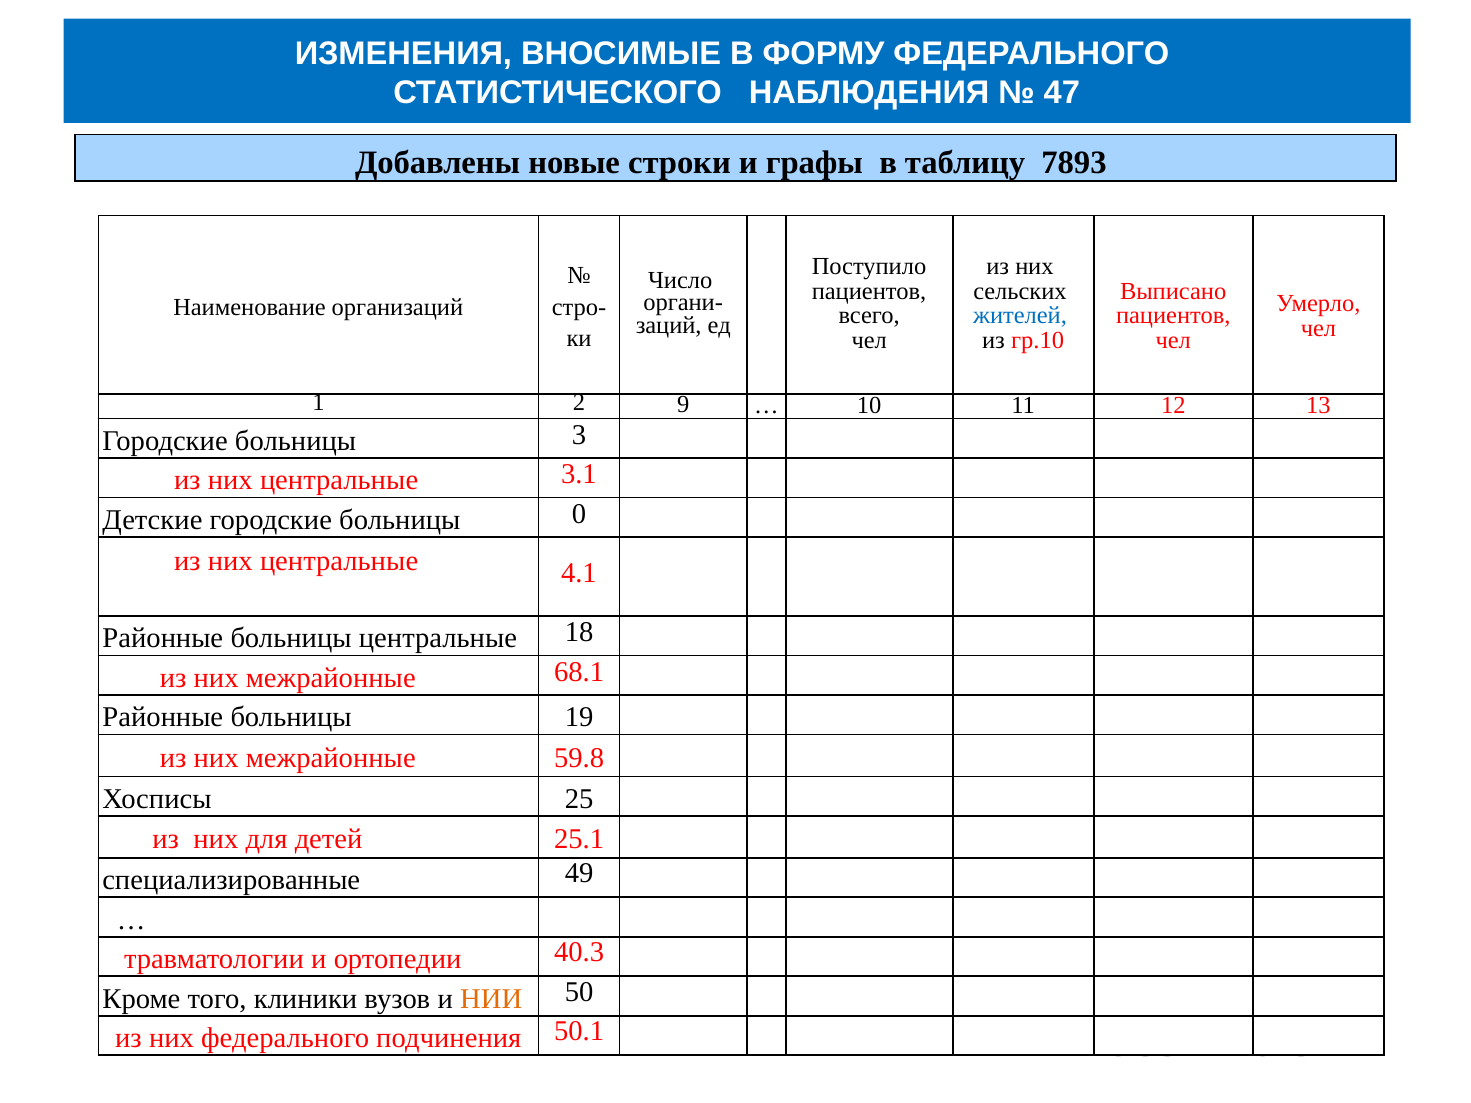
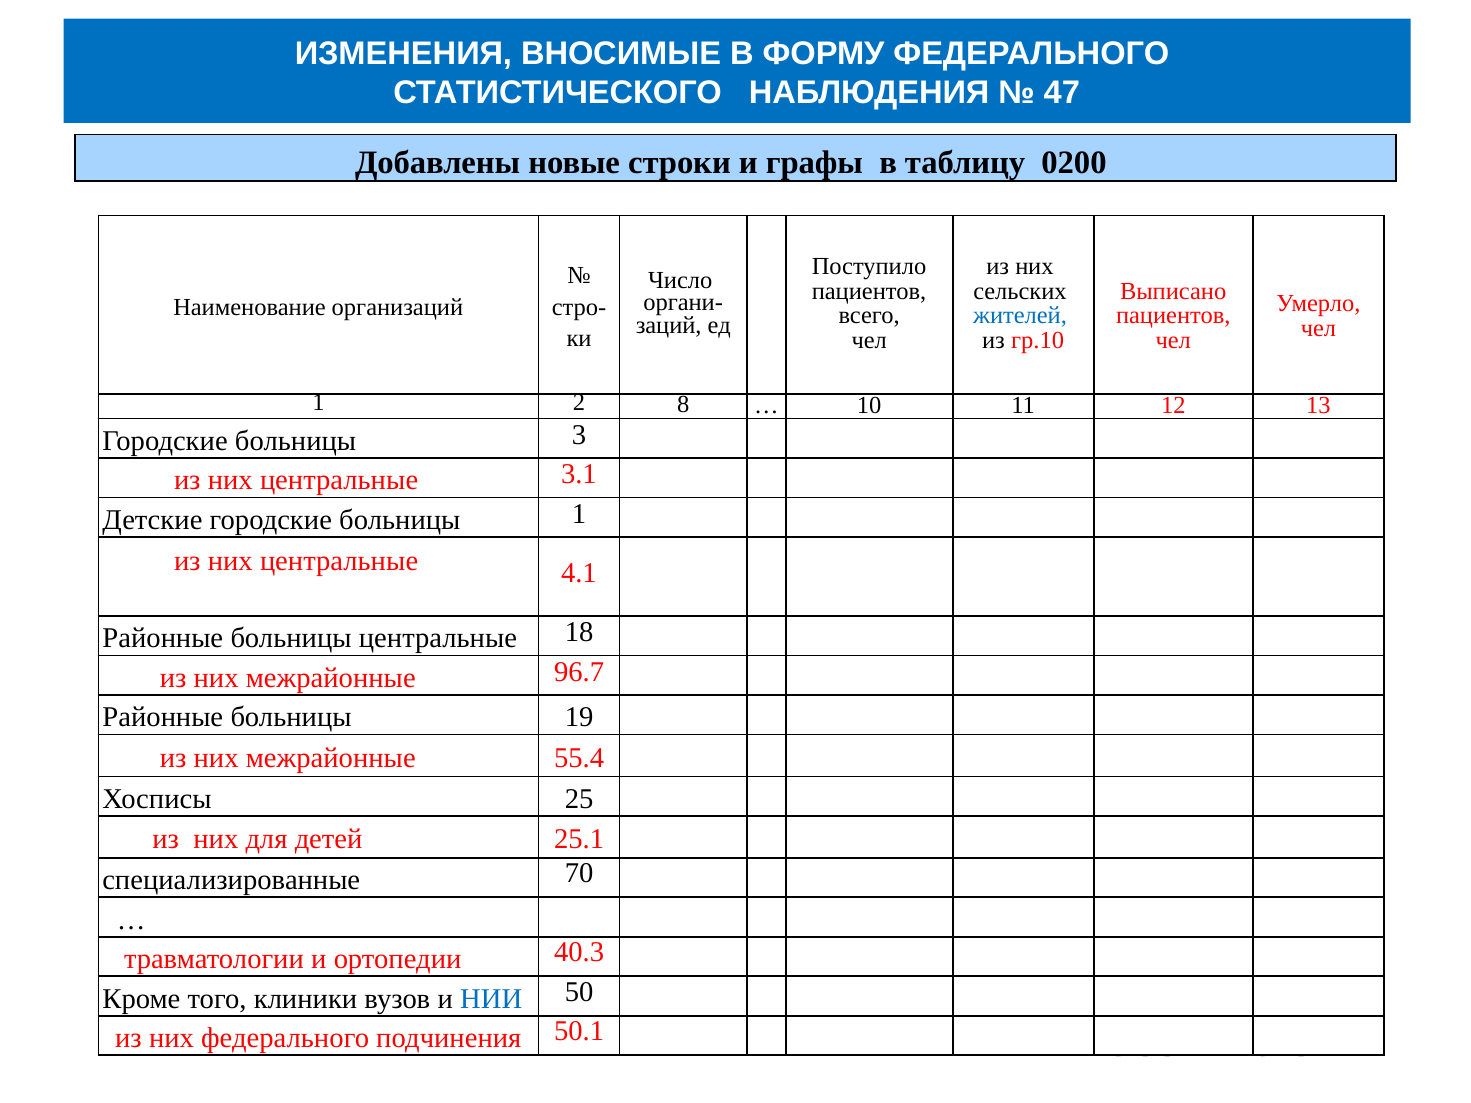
7893: 7893 -> 0200
9: 9 -> 8
больницы 0: 0 -> 1
68.1: 68.1 -> 96.7
59.8: 59.8 -> 55.4
49: 49 -> 70
НИИ colour: orange -> blue
